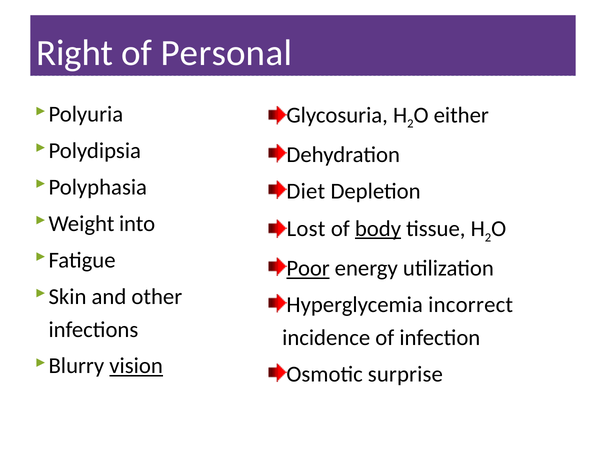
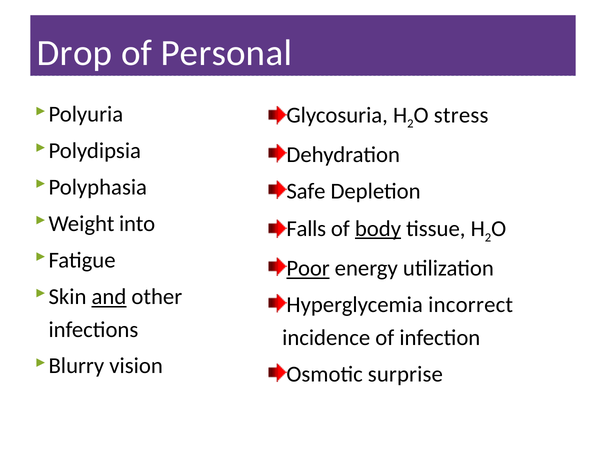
Right: Right -> Drop
either: either -> stress
Diet: Diet -> Safe
Lost: Lost -> Falls
and underline: none -> present
vision underline: present -> none
